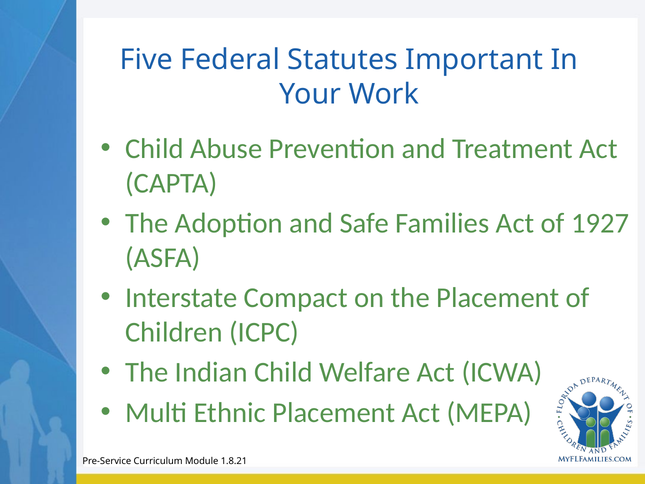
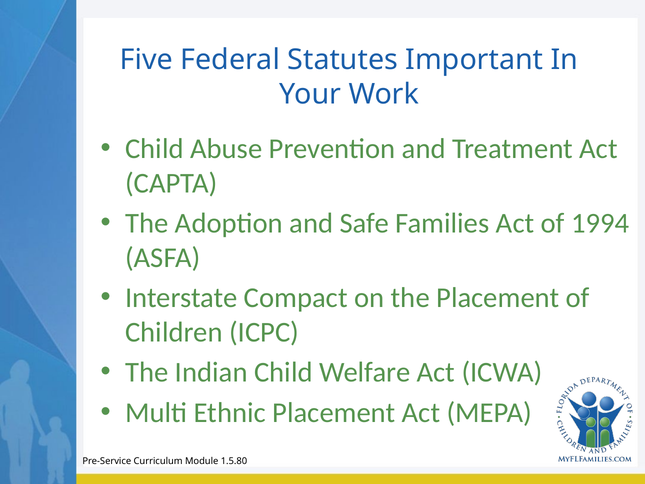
1927: 1927 -> 1994
1.8.21: 1.8.21 -> 1.5.80
